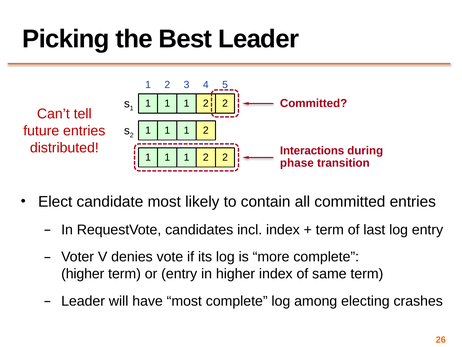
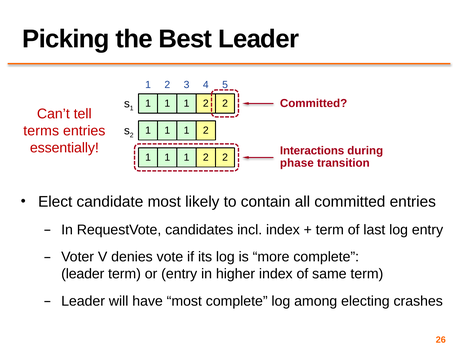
future: future -> terms
distributed: distributed -> essentially
higher at (83, 273): higher -> leader
